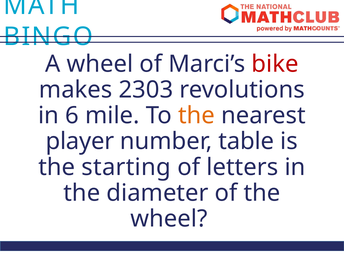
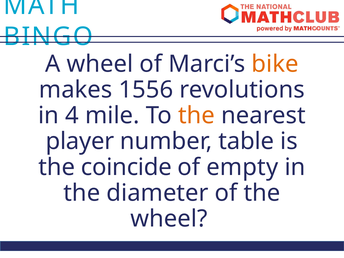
bike colour: red -> orange
2303: 2303 -> 1556
6: 6 -> 4
starting: starting -> coincide
letters: letters -> empty
